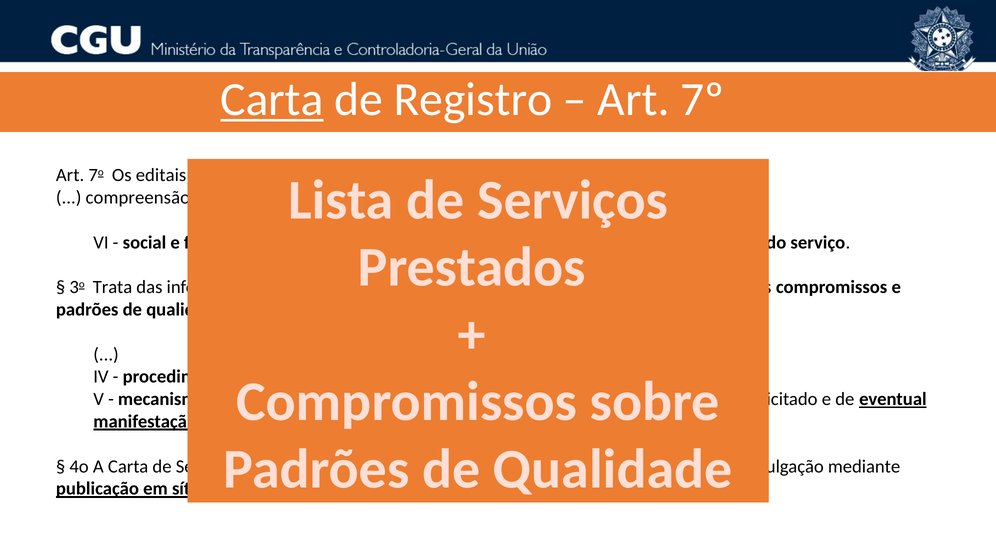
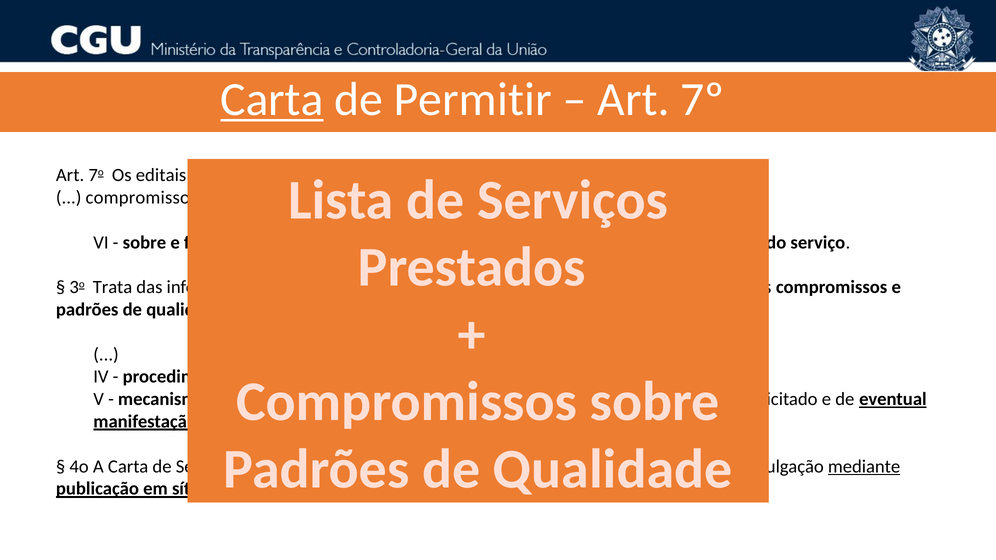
Registro: Registro -> Permitir
compreensão: compreensão -> compromisso
social at (144, 242): social -> sobre
mediante underline: none -> present
